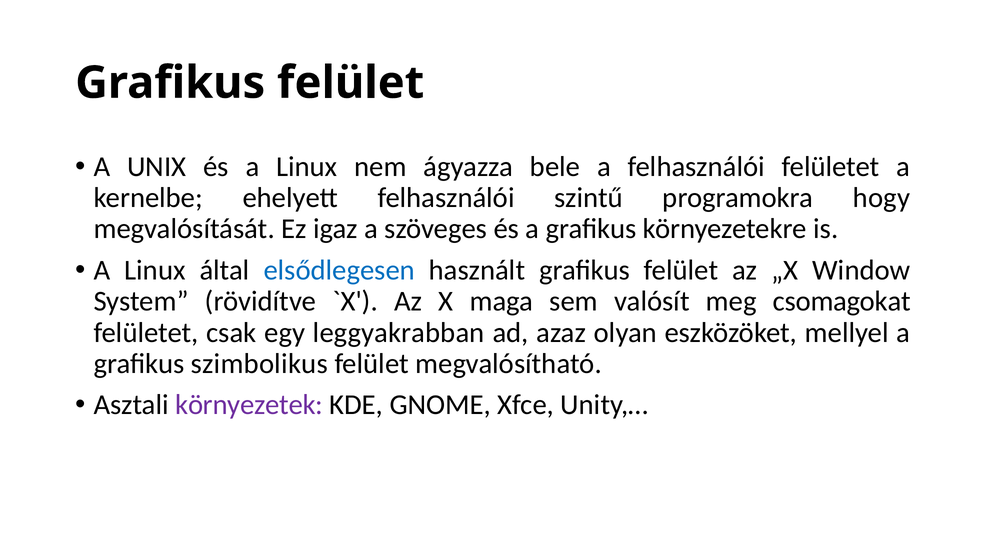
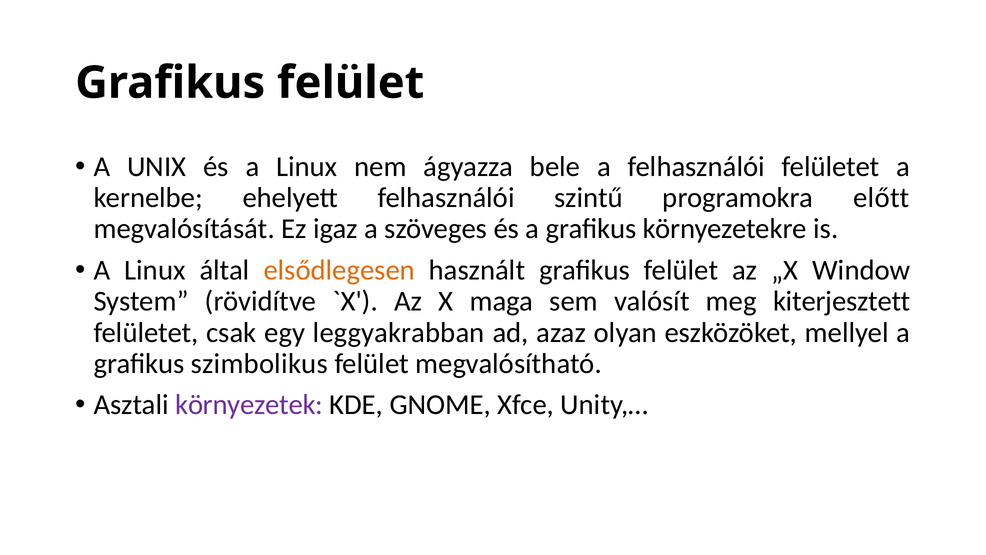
hogy: hogy -> előtt
elsődlegesen colour: blue -> orange
csomagokat: csomagokat -> kiterjesztett
